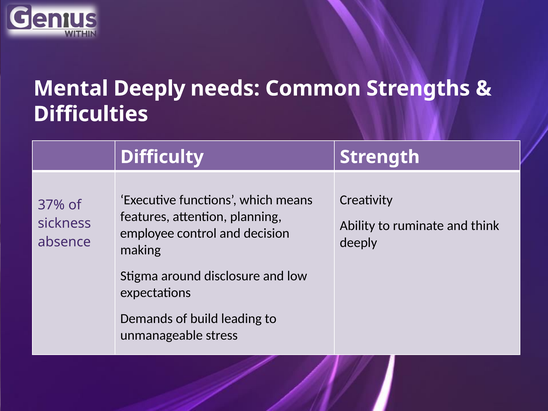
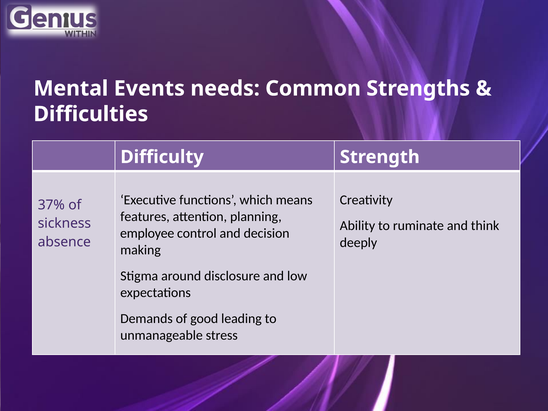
Mental Deeply: Deeply -> Events
build: build -> good
